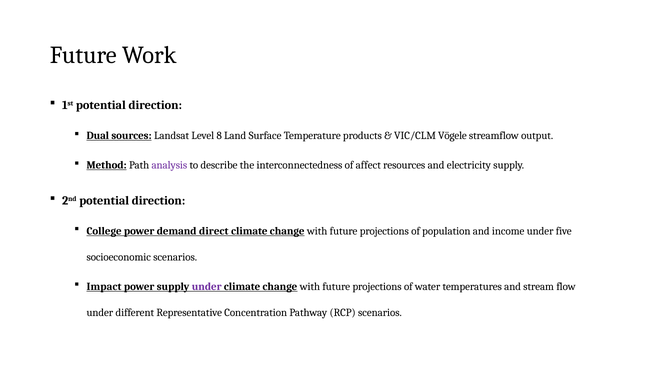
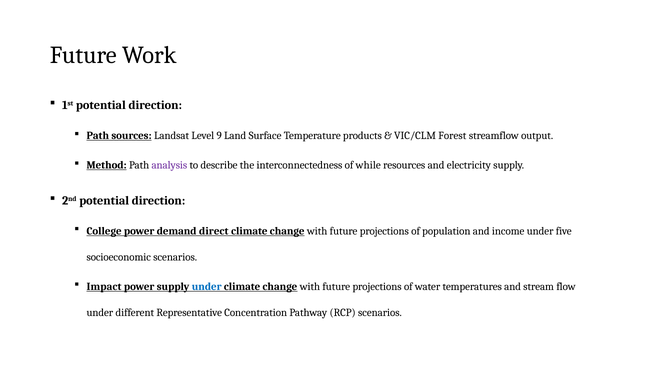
Dual at (98, 135): Dual -> Path
8: 8 -> 9
Vögele: Vögele -> Forest
affect: affect -> while
under at (207, 286) colour: purple -> blue
